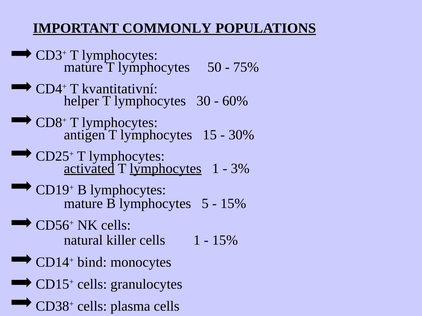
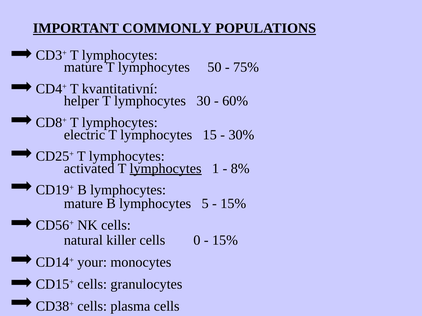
antigen: antigen -> electric
activated underline: present -> none
3%: 3% -> 8%
cells 1: 1 -> 0
bind: bind -> your
